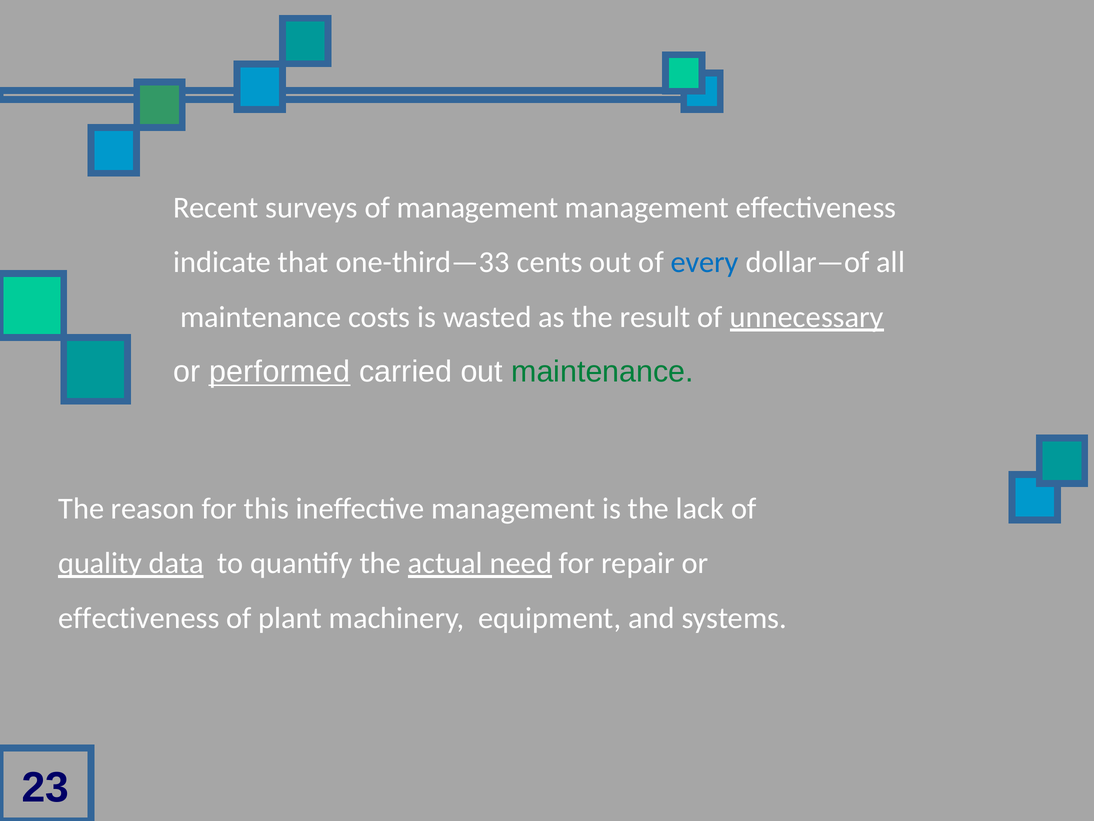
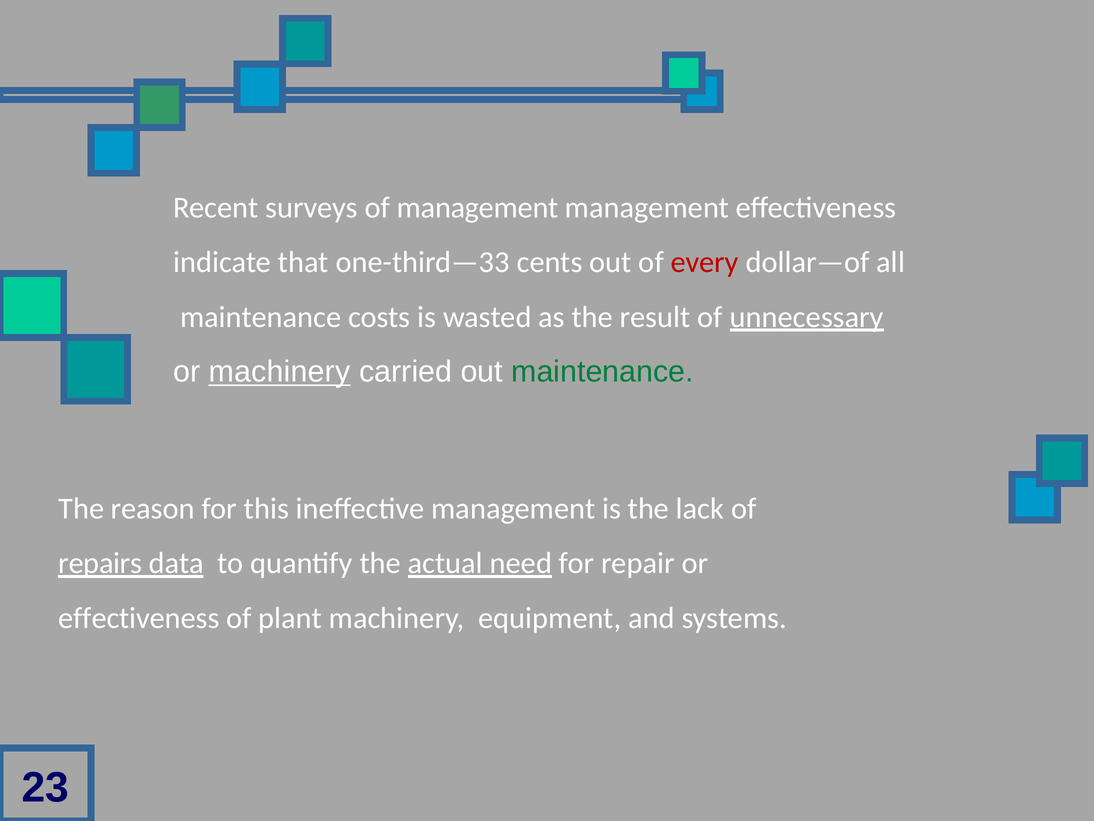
every colour: blue -> red
or performed: performed -> machinery
quality: quality -> repairs
